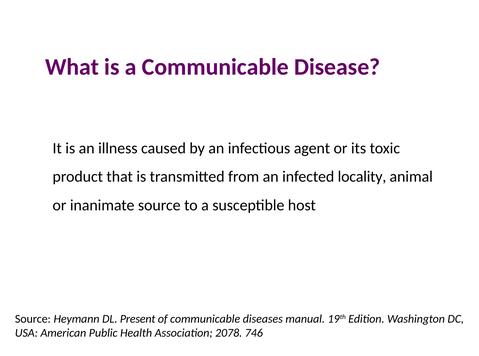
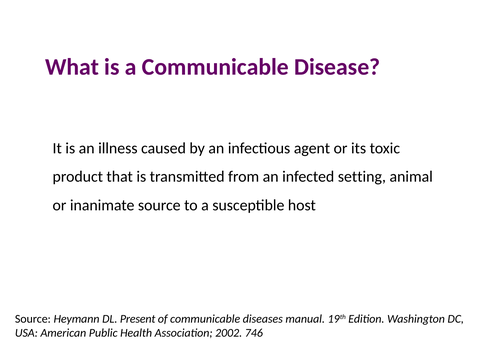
locality: locality -> setting
2078: 2078 -> 2002
